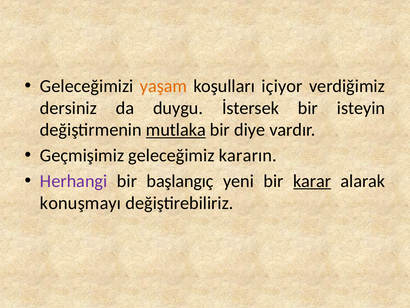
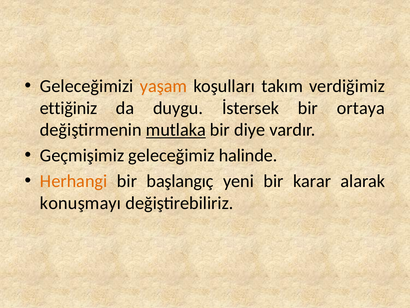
içiyor: içiyor -> takım
dersiniz: dersiniz -> ettiğiniz
isteyin: isteyin -> ortaya
kararın: kararın -> halinde
Herhangi colour: purple -> orange
karar underline: present -> none
